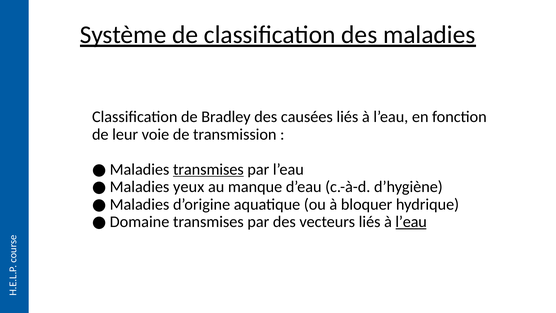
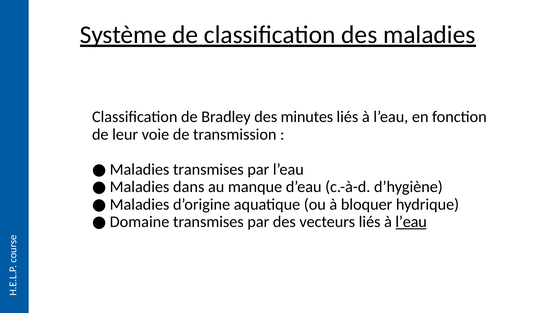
causées: causées -> minutes
transmises at (208, 169) underline: present -> none
yeux: yeux -> dans
